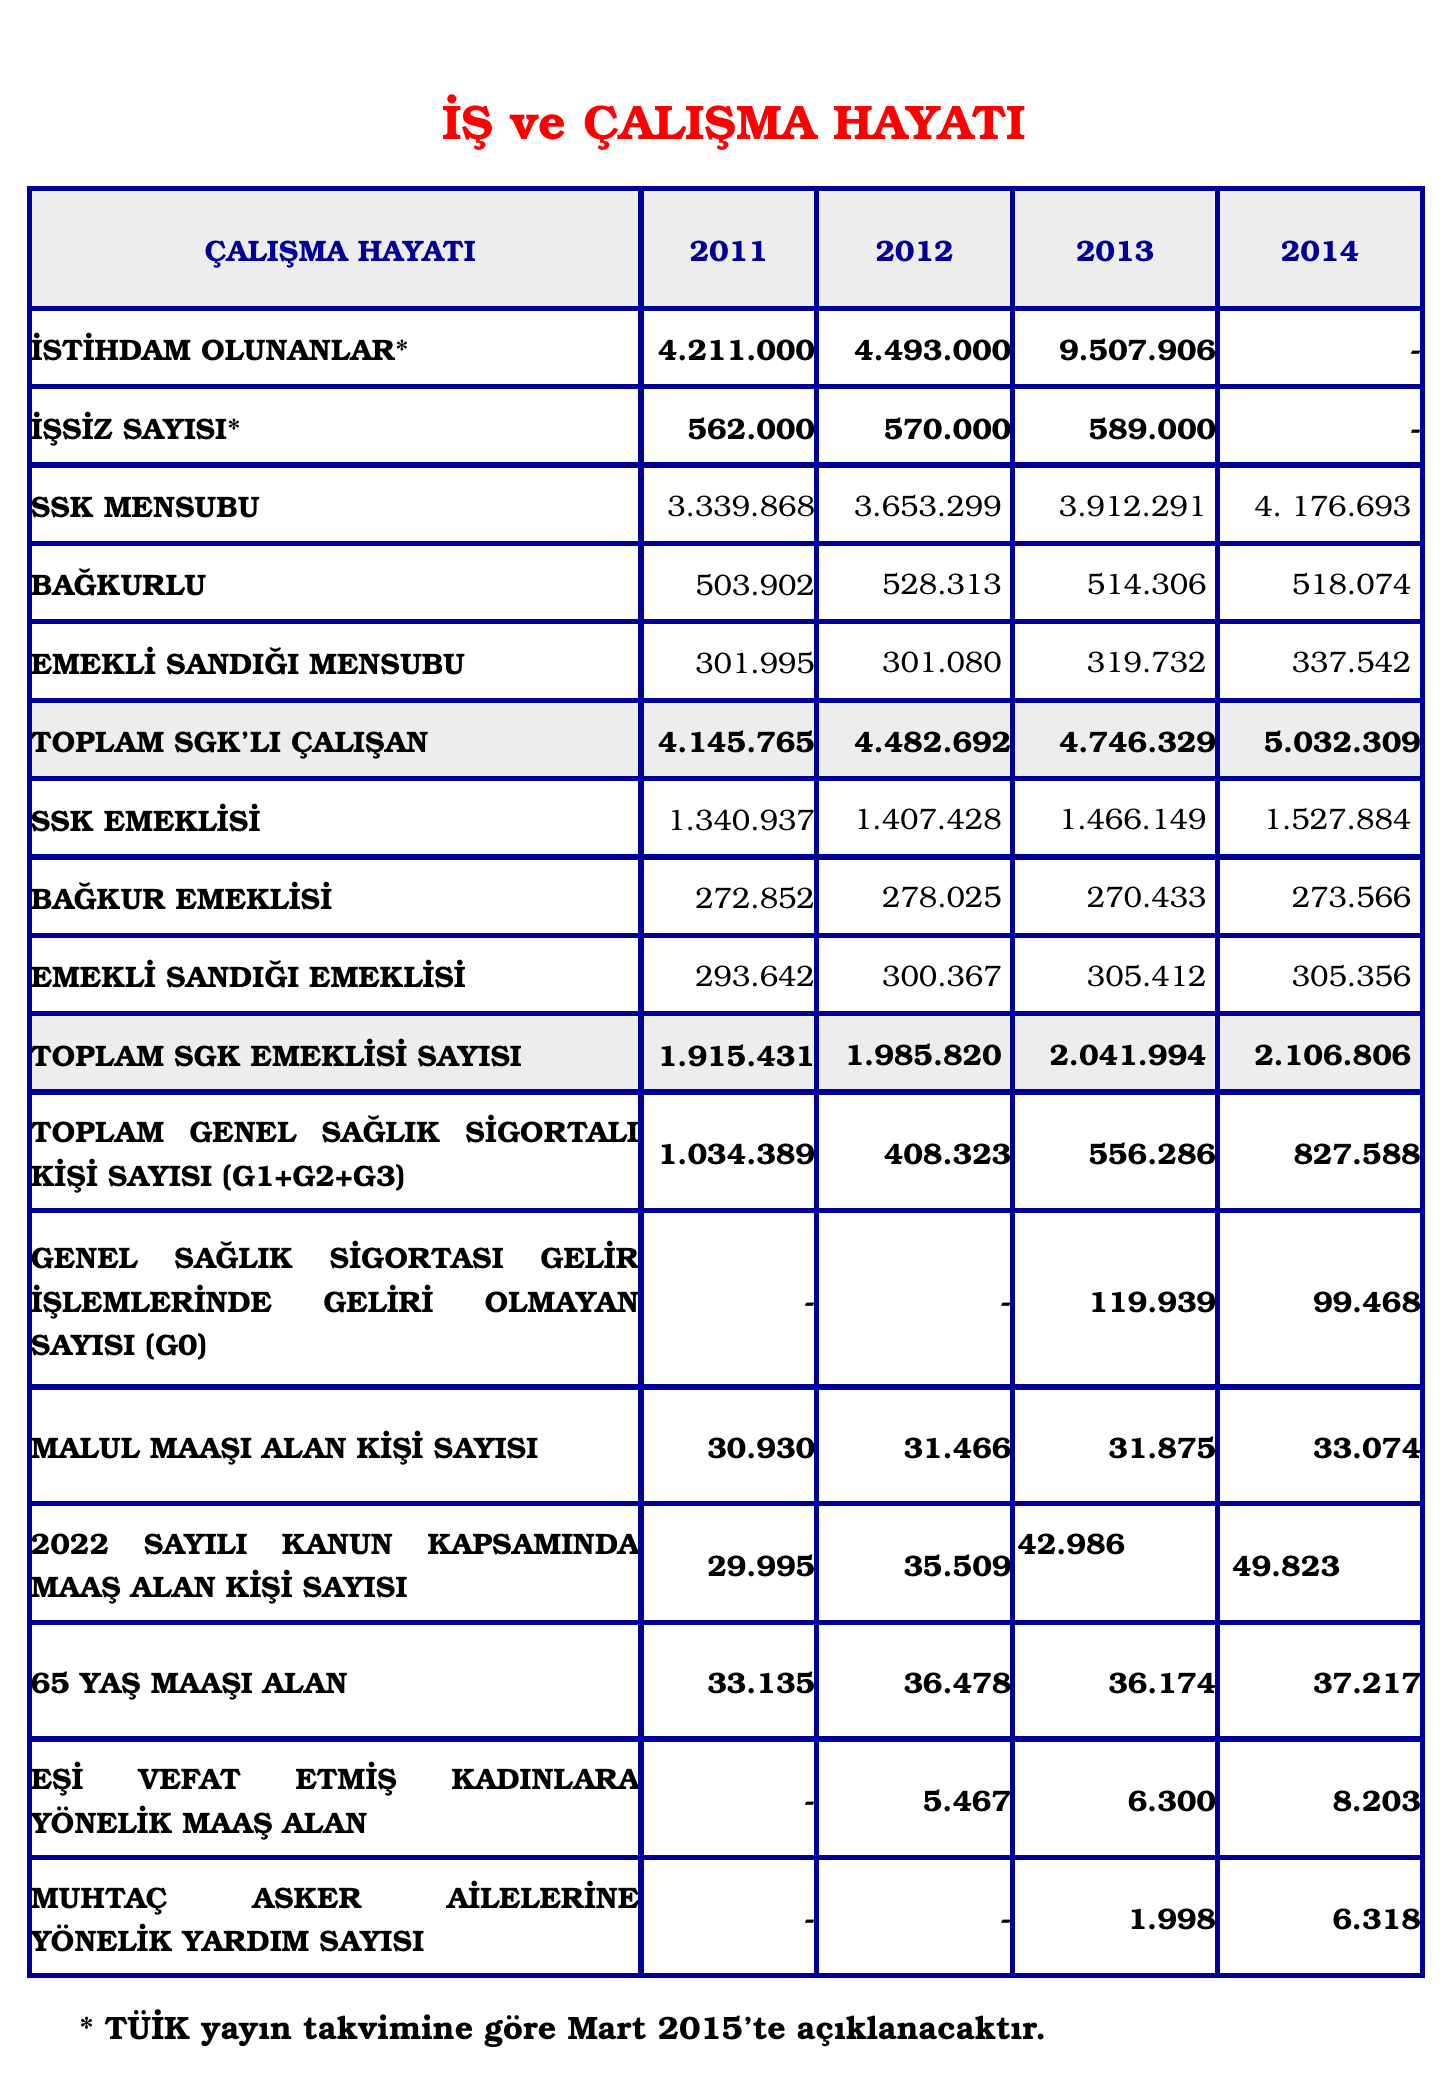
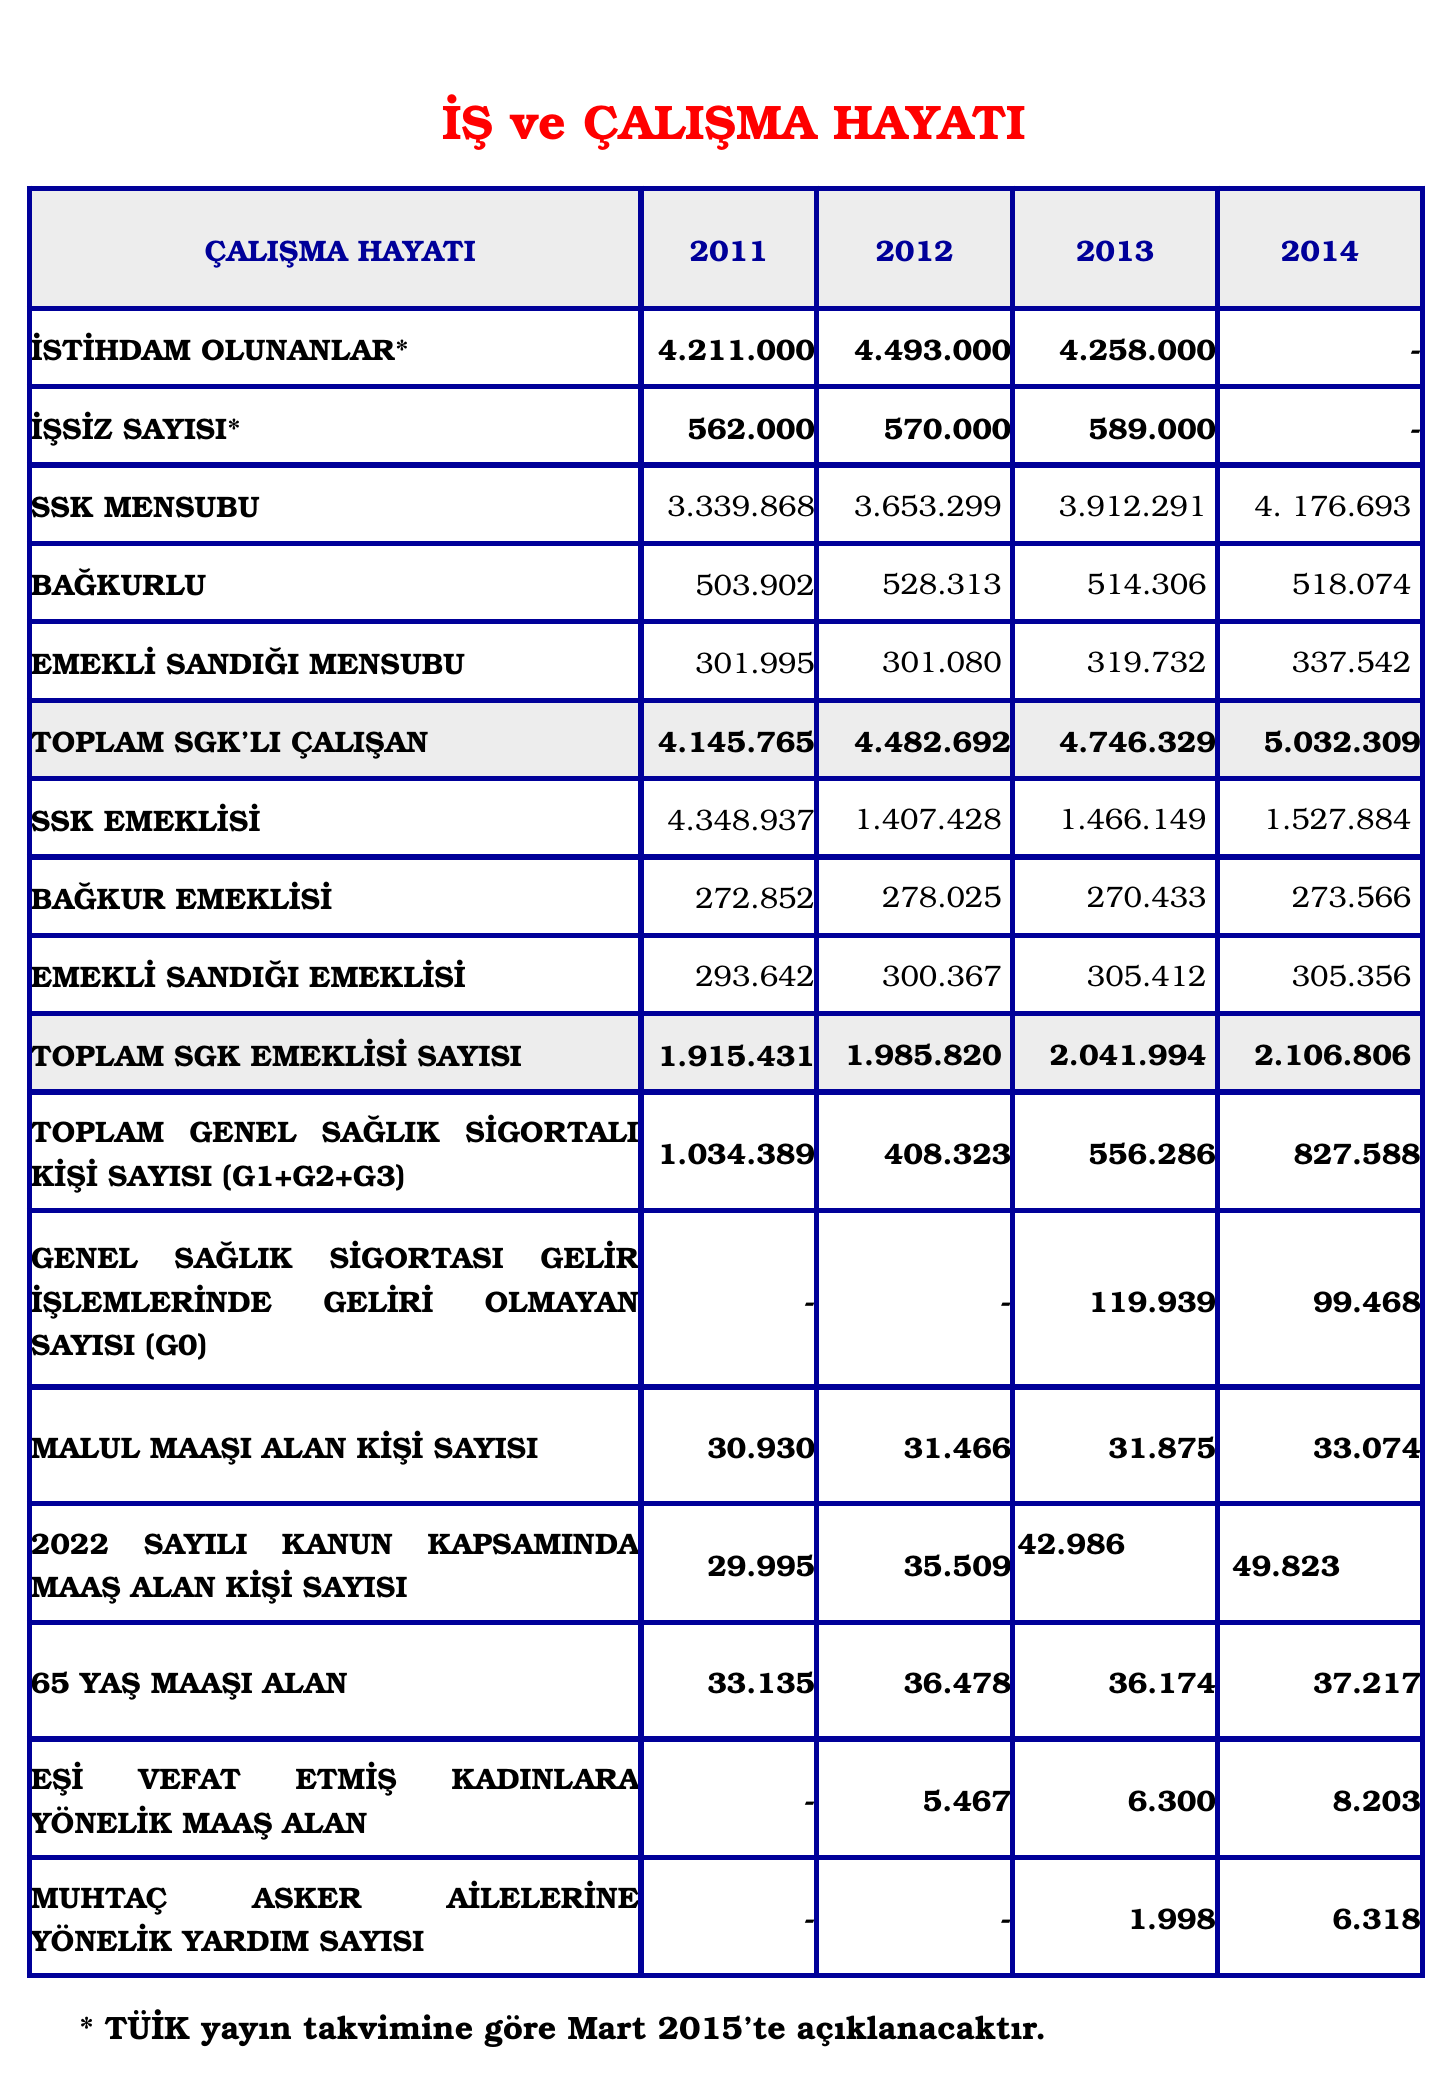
9.507.906: 9.507.906 -> 4.258.000
1.340.937: 1.340.937 -> 4.348.937
